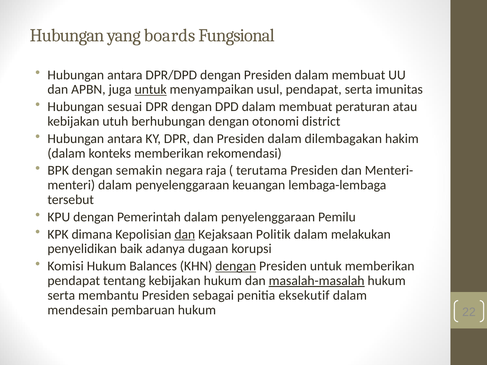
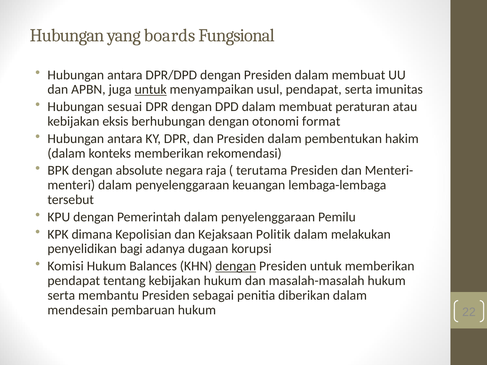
utuh: utuh -> eksis
district: district -> format
dilembagakan: dilembagakan -> pembentukan
semakin: semakin -> absolute
dan at (185, 234) underline: present -> none
baik: baik -> bagi
masalah-masalah underline: present -> none
eksekutif: eksekutif -> diberikan
